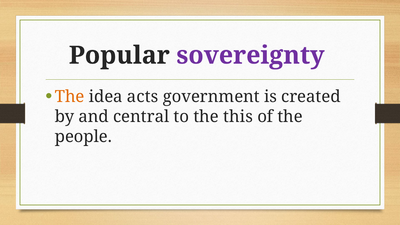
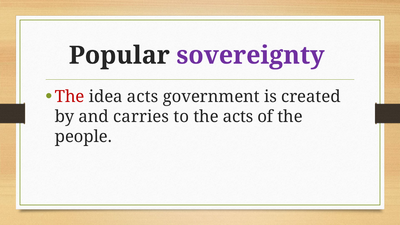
The at (70, 97) colour: orange -> red
central: central -> carries
the this: this -> acts
